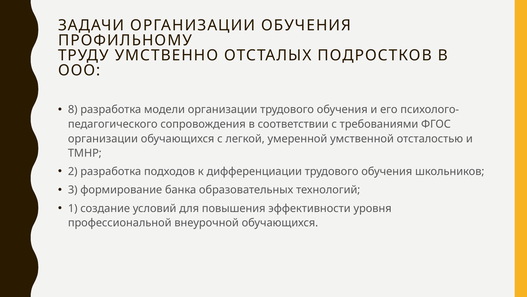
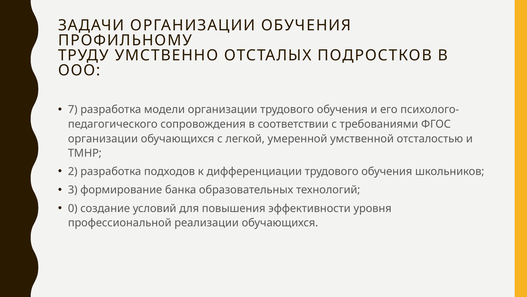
8: 8 -> 7
1: 1 -> 0
внеурочной: внеурочной -> реализации
